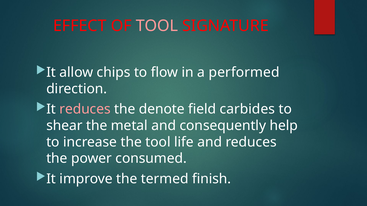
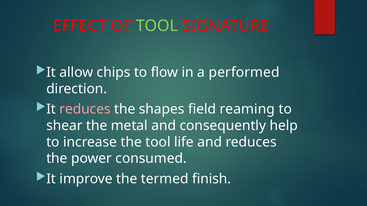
TOOL at (157, 26) colour: pink -> light green
denote: denote -> shapes
carbides: carbides -> reaming
